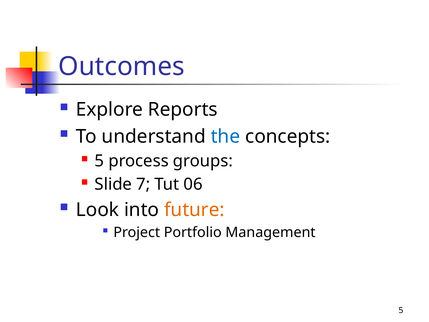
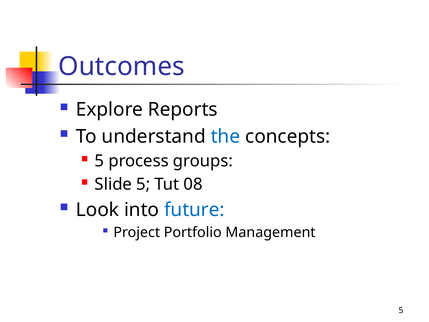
Slide 7: 7 -> 5
06: 06 -> 08
future colour: orange -> blue
